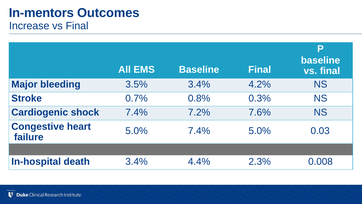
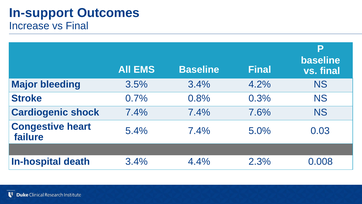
In-mentors: In-mentors -> In-support
7.4% 7.2%: 7.2% -> 7.4%
5.0% at (137, 131): 5.0% -> 5.4%
